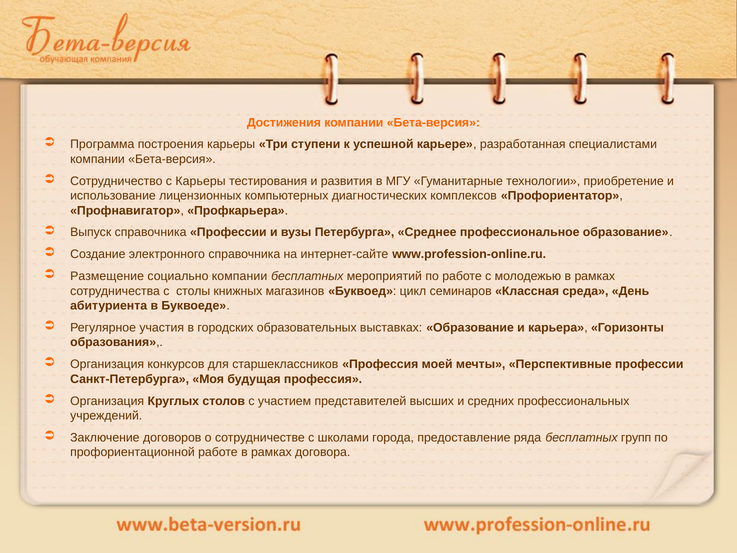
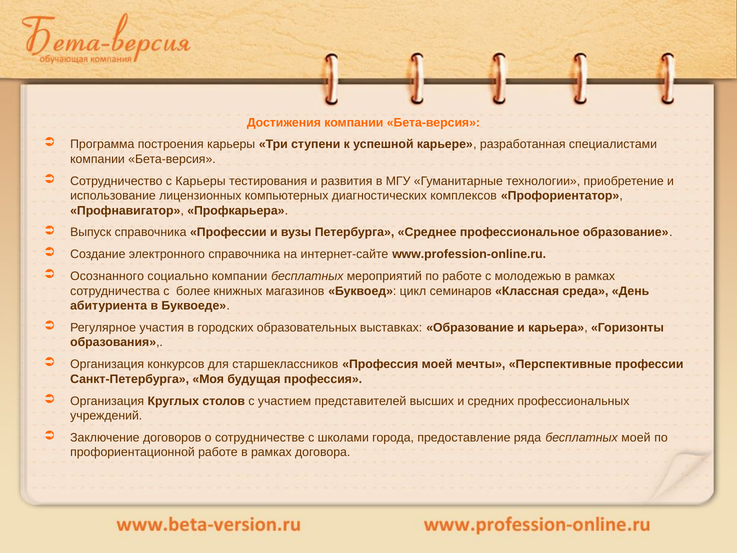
Размещение: Размещение -> Осознанного
столы: столы -> более
бесплатных групп: групп -> моей
